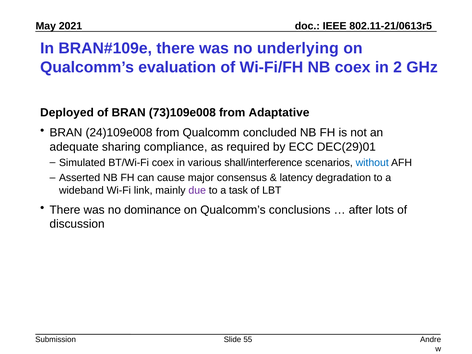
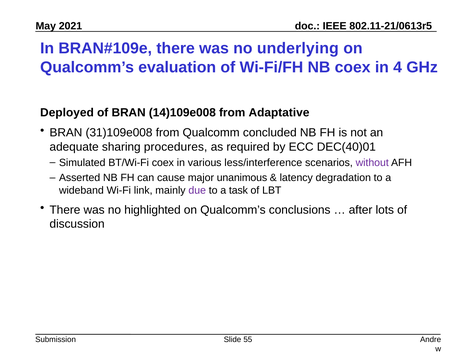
2: 2 -> 4
73)109e008: 73)109e008 -> 14)109e008
24)109e008: 24)109e008 -> 31)109e008
compliance: compliance -> procedures
DEC(29)01: DEC(29)01 -> DEC(40)01
shall/interference: shall/interference -> less/interference
without colour: blue -> purple
consensus: consensus -> unanimous
dominance: dominance -> highlighted
